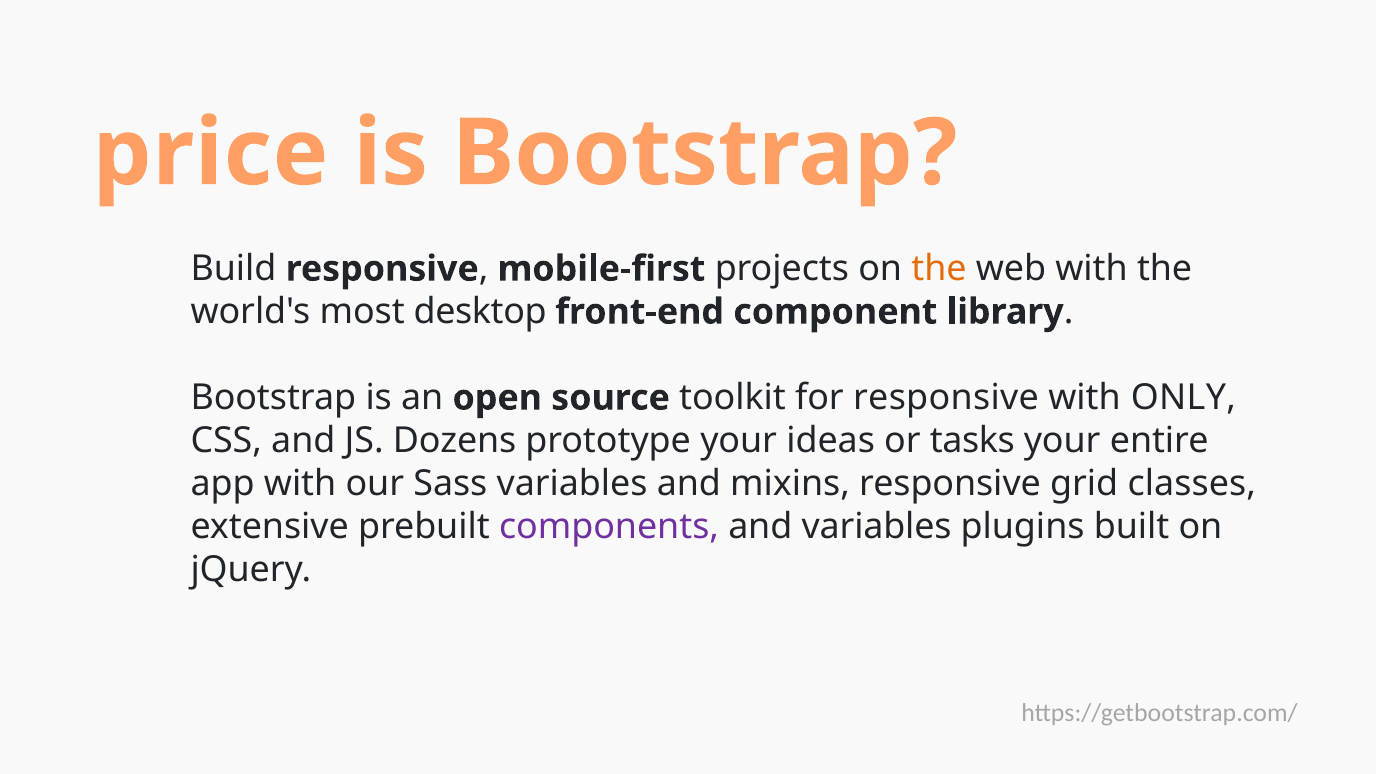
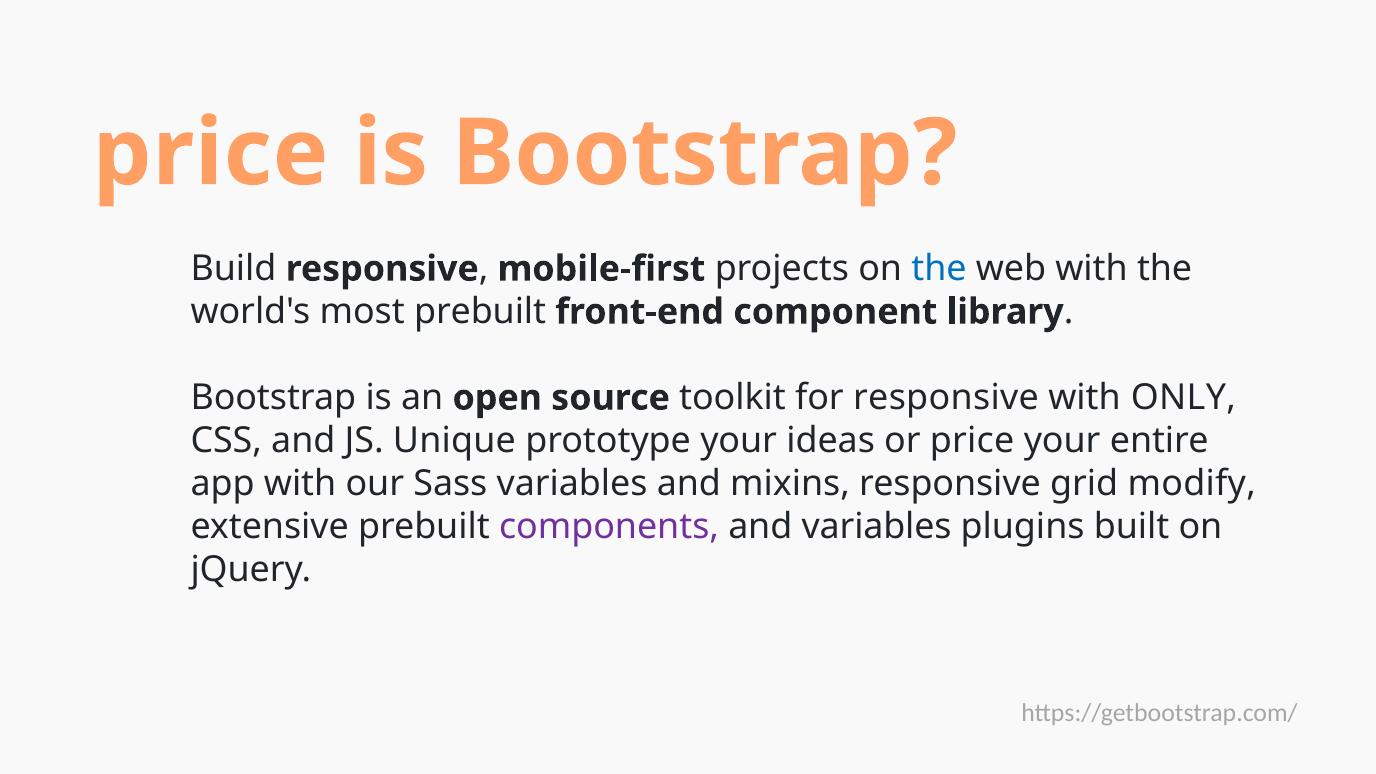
the at (939, 269) colour: orange -> blue
most desktop: desktop -> prebuilt
Dozens: Dozens -> Unique
or tasks: tasks -> price
classes: classes -> modify
